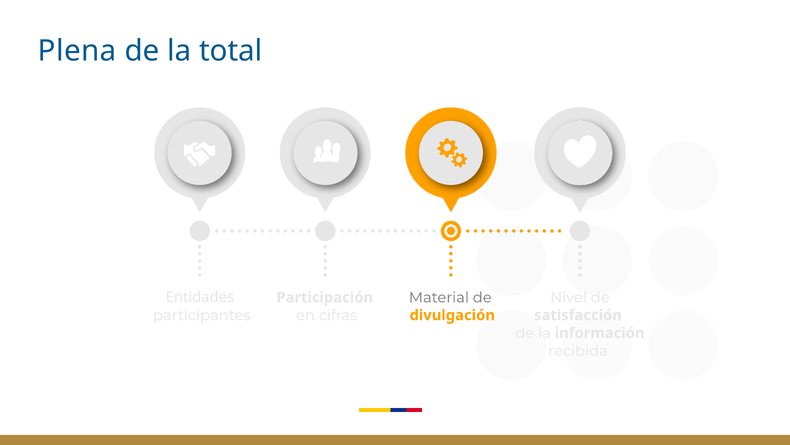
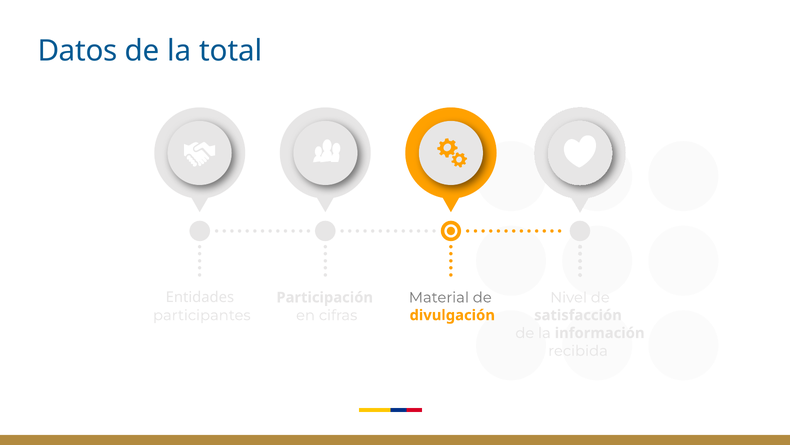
Plena: Plena -> Datos
